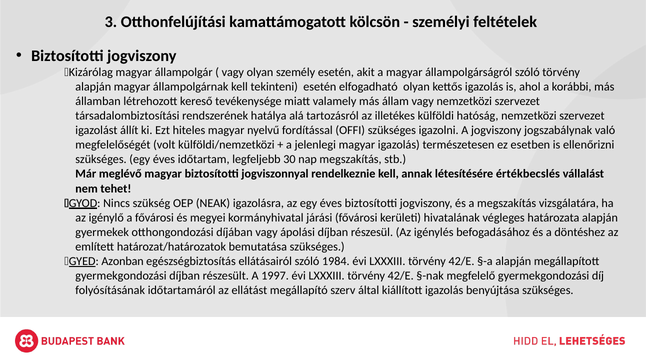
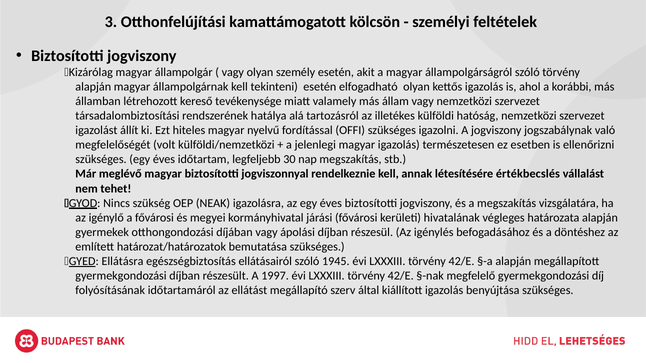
Azonban: Azonban -> Ellátásra
1984: 1984 -> 1945
